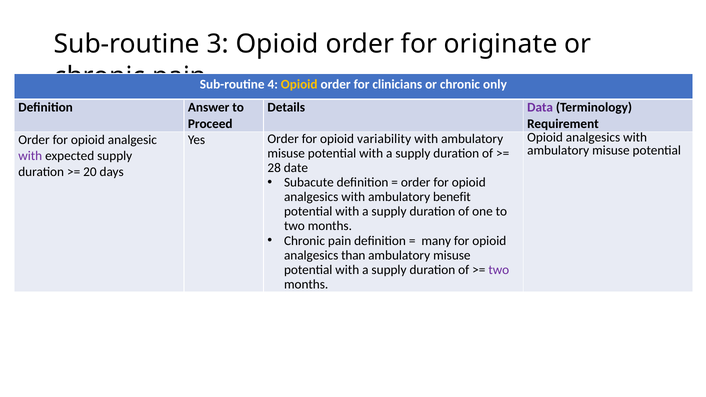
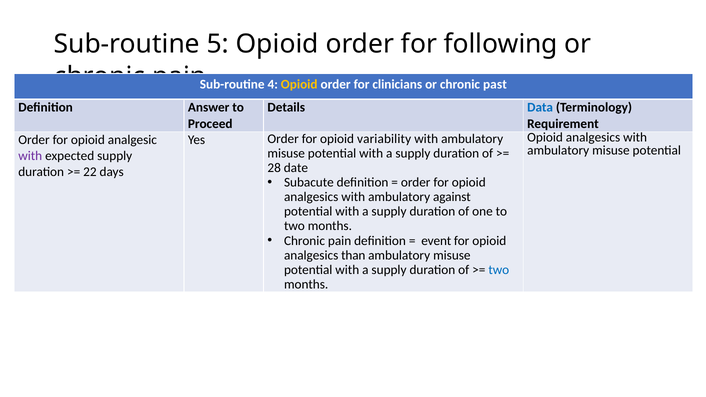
3: 3 -> 5
originate: originate -> following
only: only -> past
Data colour: purple -> blue
20: 20 -> 22
benefit: benefit -> against
many: many -> event
two at (499, 270) colour: purple -> blue
